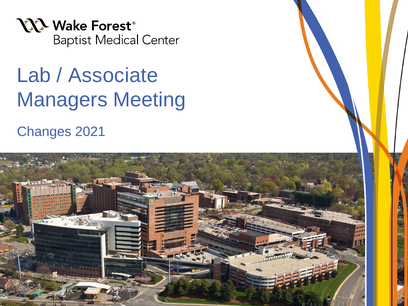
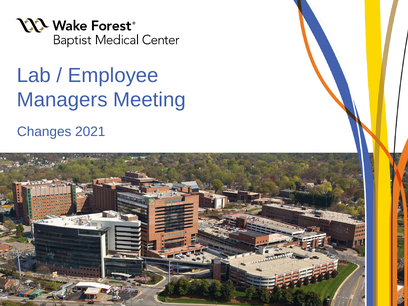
Associate: Associate -> Employee
